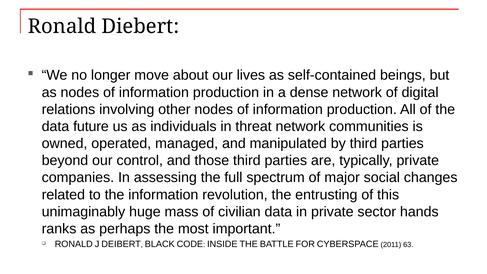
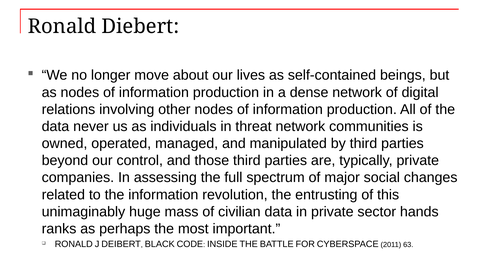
future: future -> never
